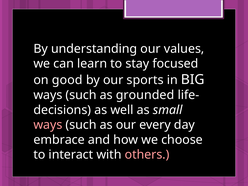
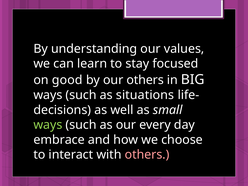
our sports: sports -> others
grounded: grounded -> situations
ways at (48, 125) colour: pink -> light green
